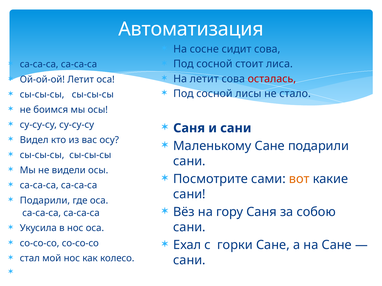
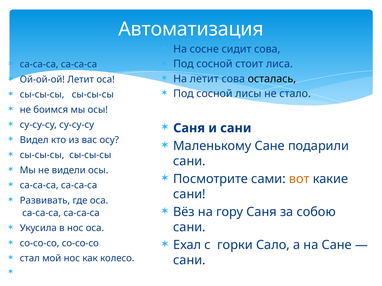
осталась colour: red -> black
Подарили at (45, 201): Подарили -> Развивать
горки Сане: Сане -> Сало
